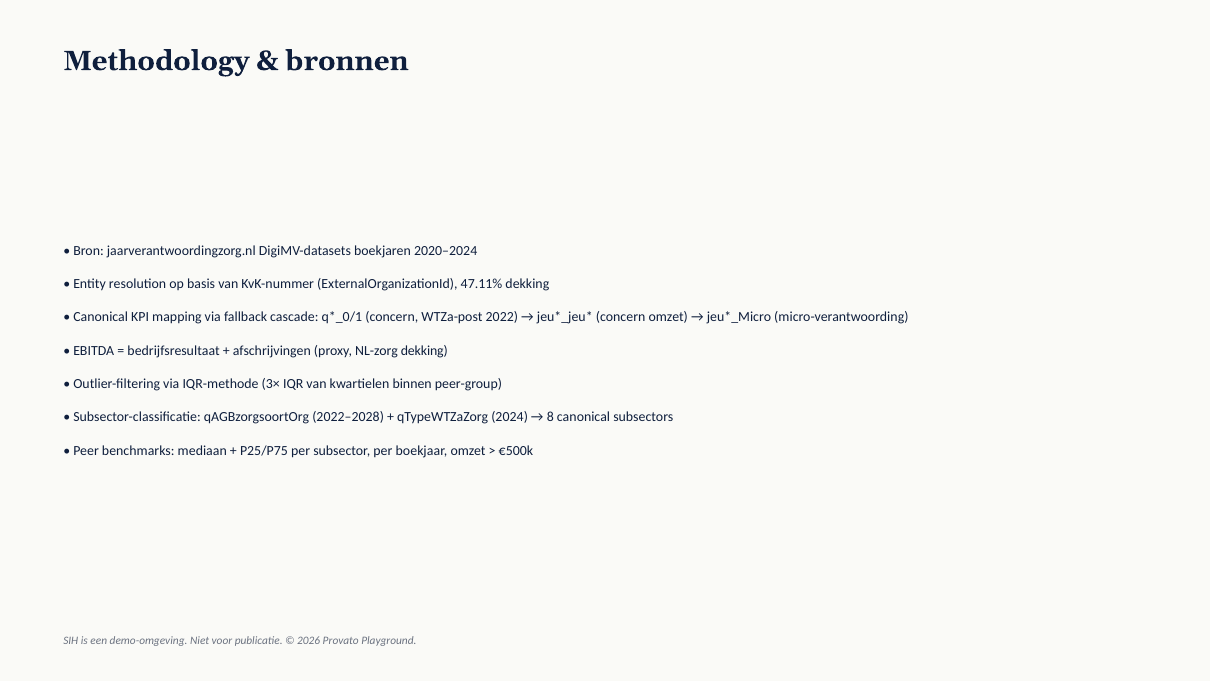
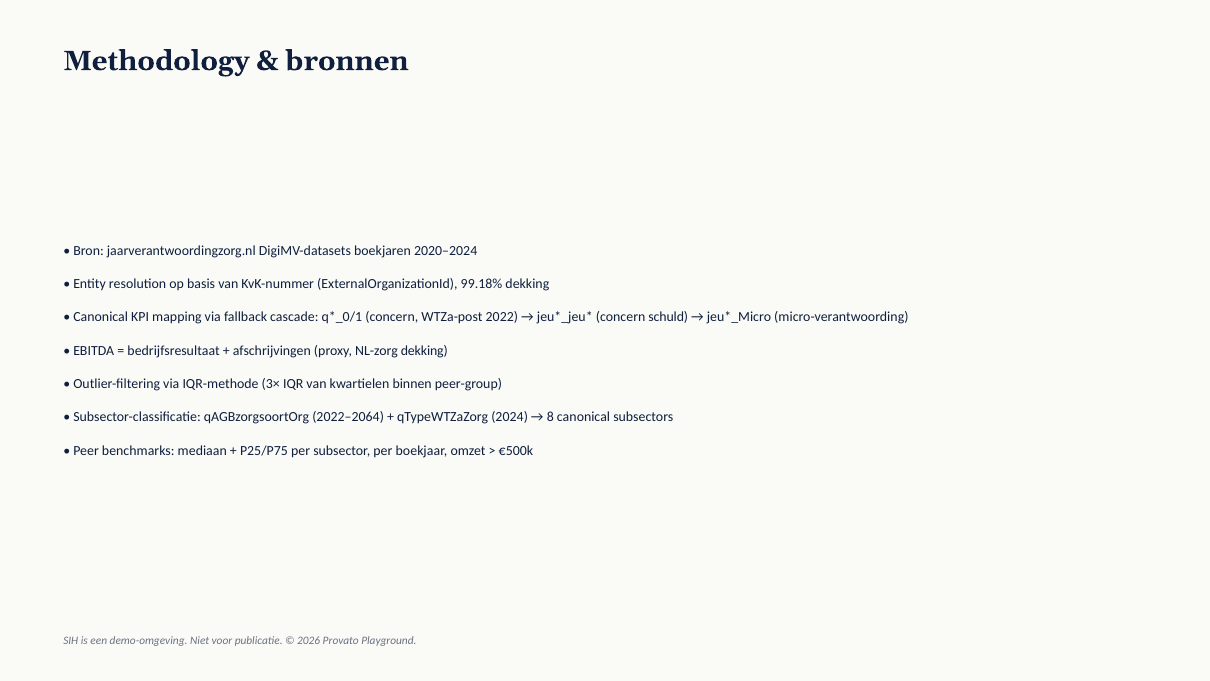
47.11%: 47.11% -> 99.18%
concern omzet: omzet -> schuld
2022–2028: 2022–2028 -> 2022–2064
